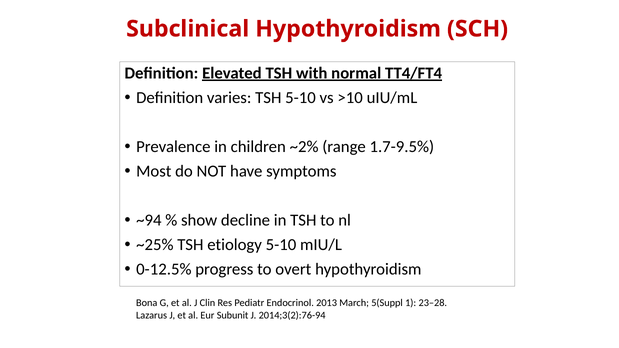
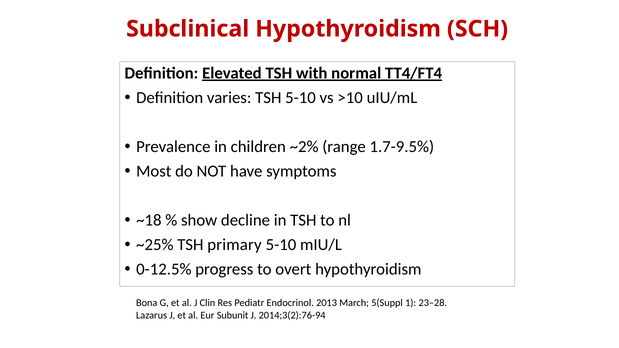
~94: ~94 -> ~18
etiology: etiology -> primary
